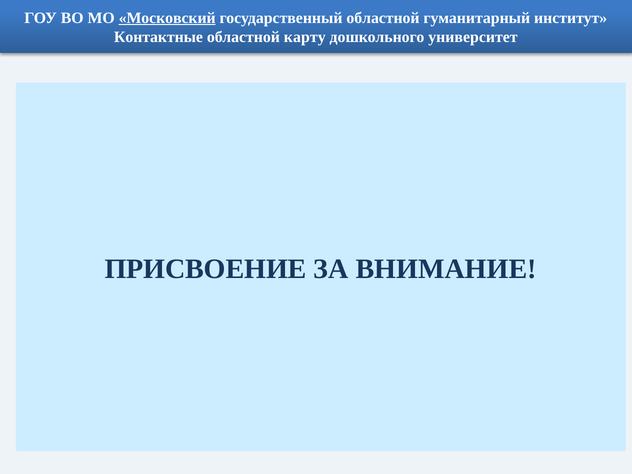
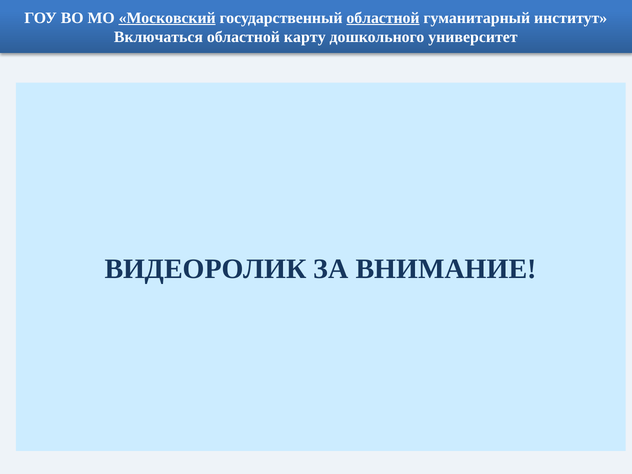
областной at (383, 18) underline: none -> present
Контактные: Контактные -> Включаться
ПРИСВОЕНИЕ: ПРИСВОЕНИЕ -> ВИДЕОРОЛИК
